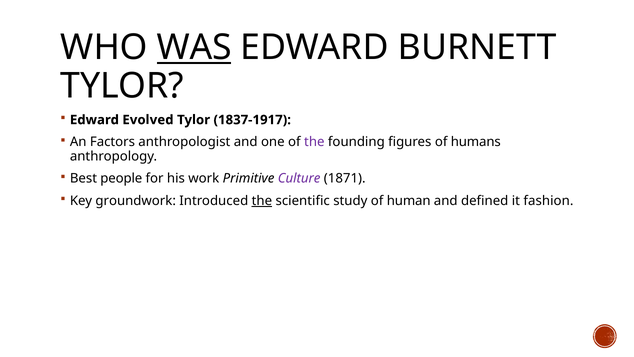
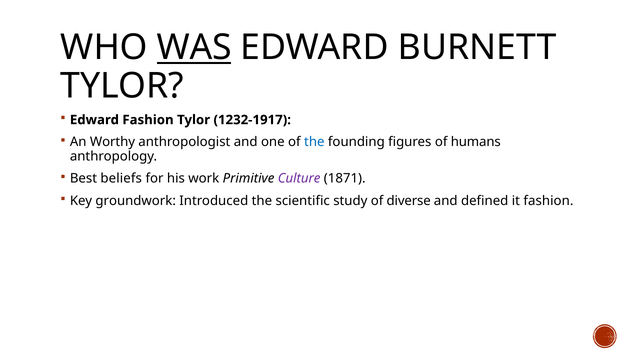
Edward Evolved: Evolved -> Fashion
1837-1917: 1837-1917 -> 1232-1917
Factors: Factors -> Worthy
the at (314, 142) colour: purple -> blue
people: people -> beliefs
the at (262, 201) underline: present -> none
human: human -> diverse
